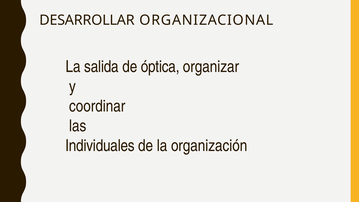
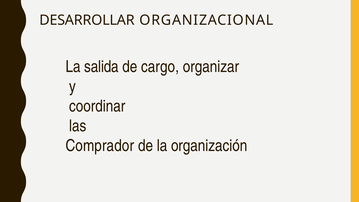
óptica: óptica -> cargo
Individuales: Individuales -> Comprador
